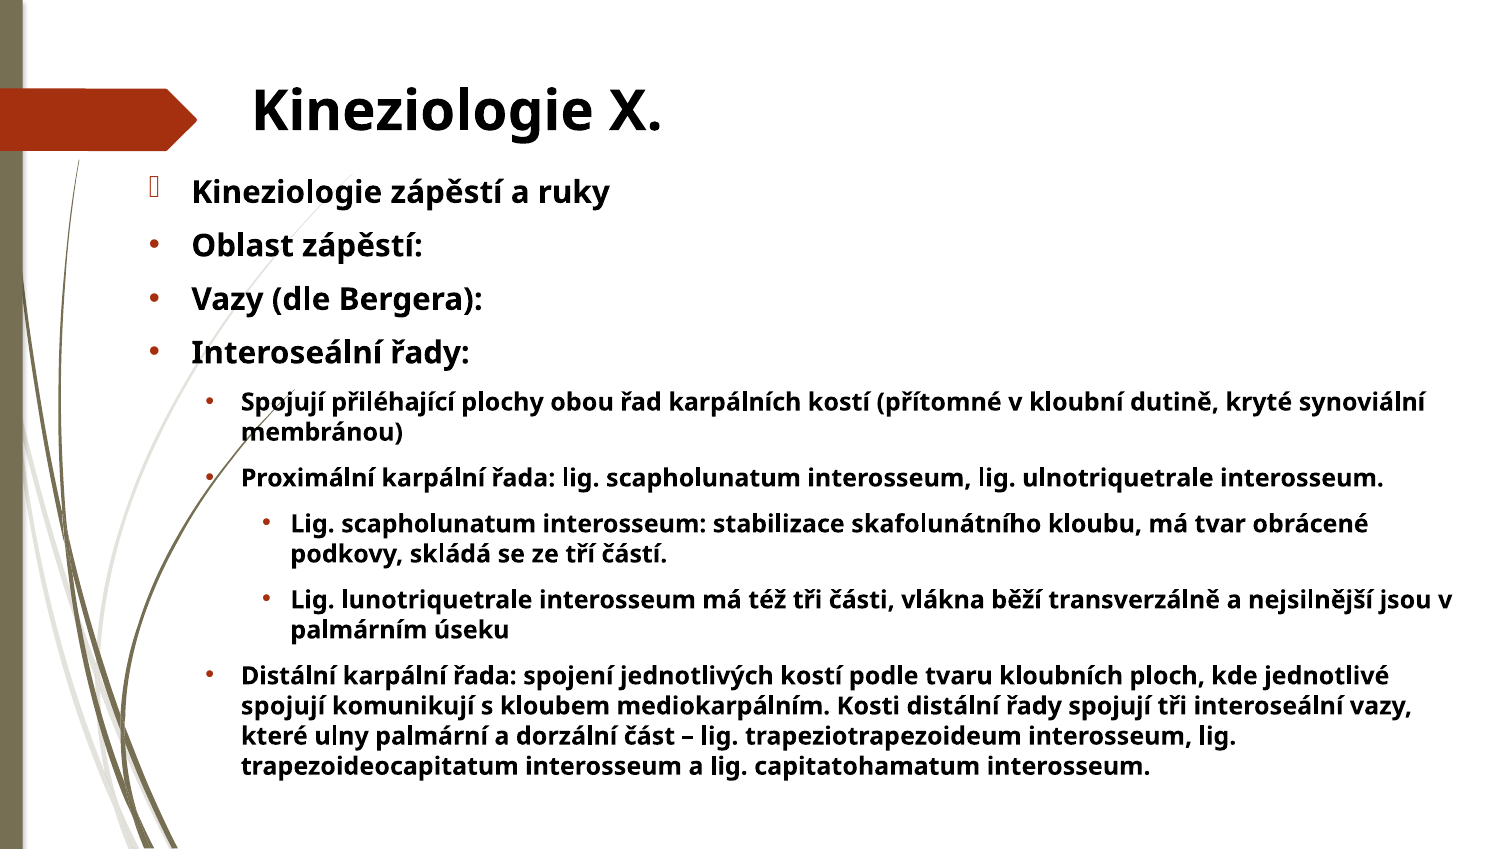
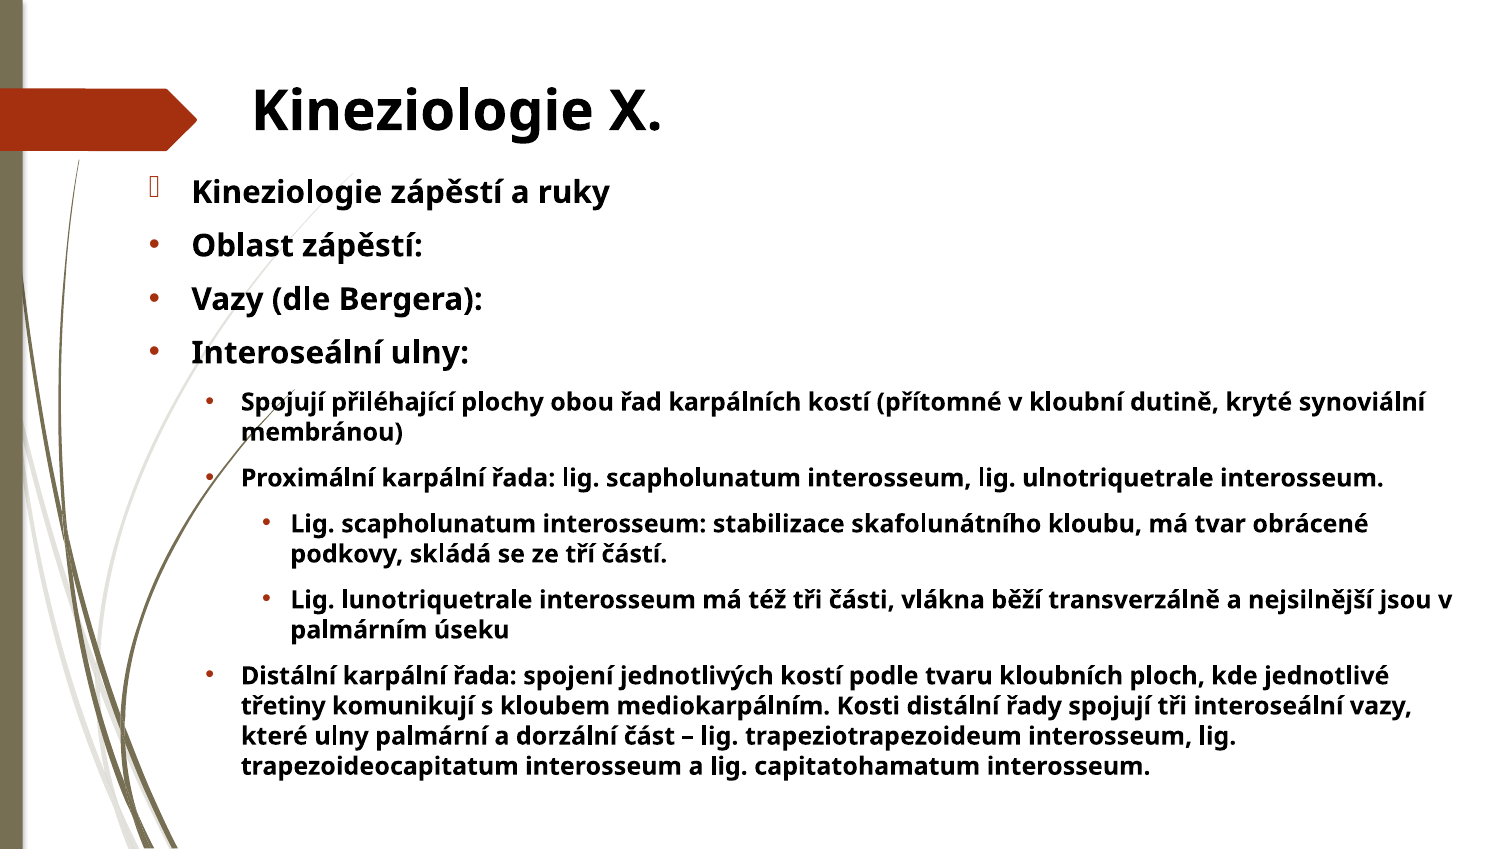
Interoseální řady: řady -> ulny
spojují at (283, 706): spojují -> třetiny
